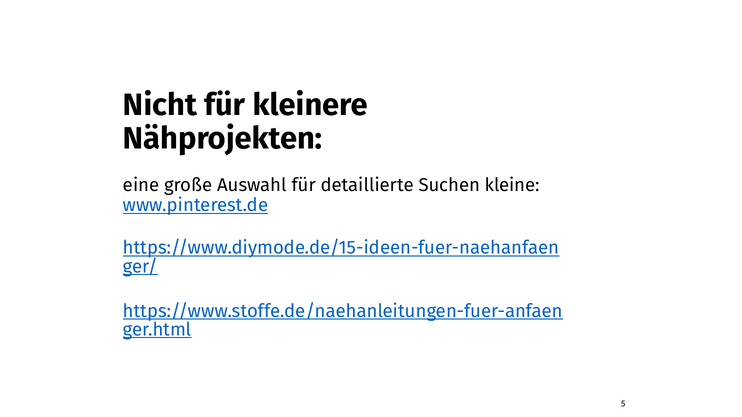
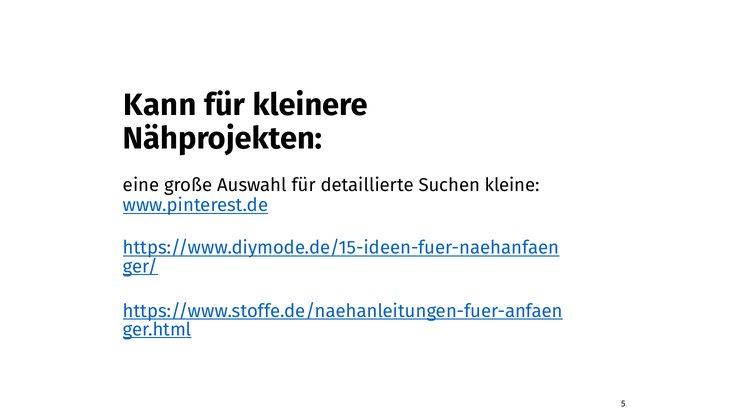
Nicht: Nicht -> Kann
